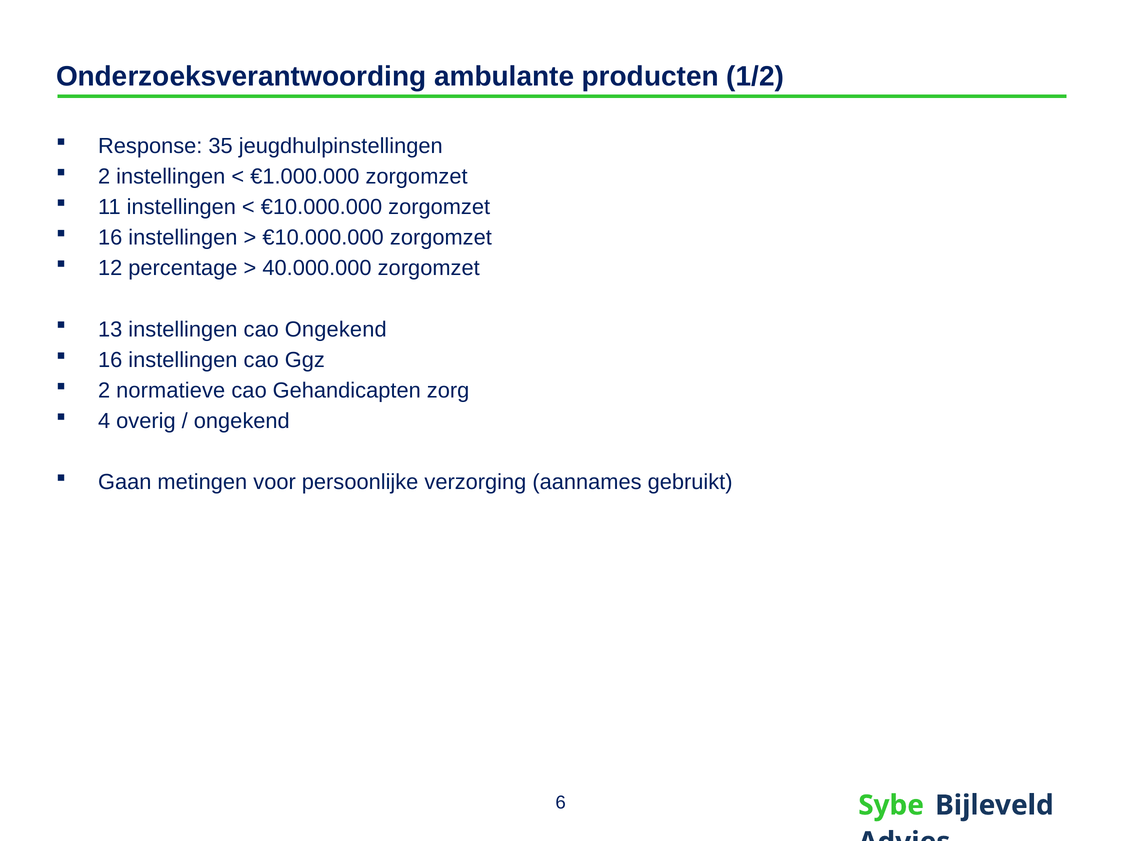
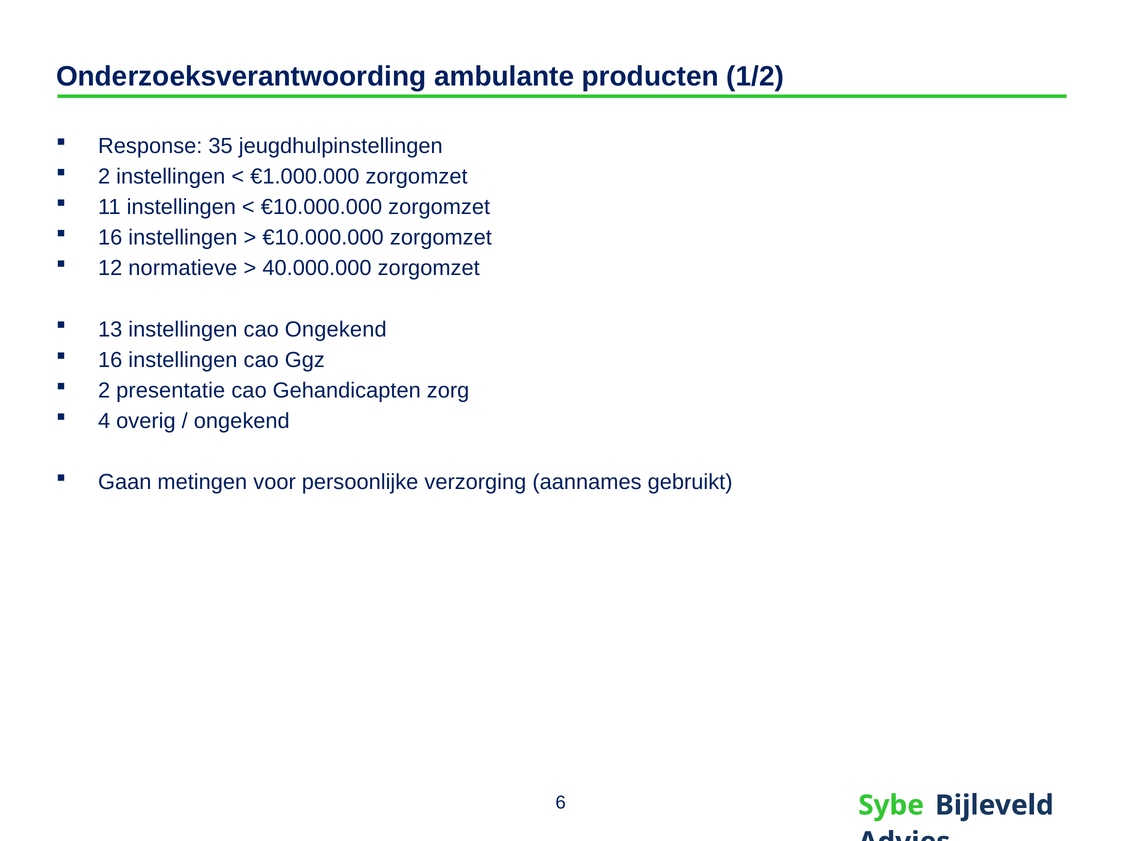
percentage: percentage -> normatieve
normatieve: normatieve -> presentatie
